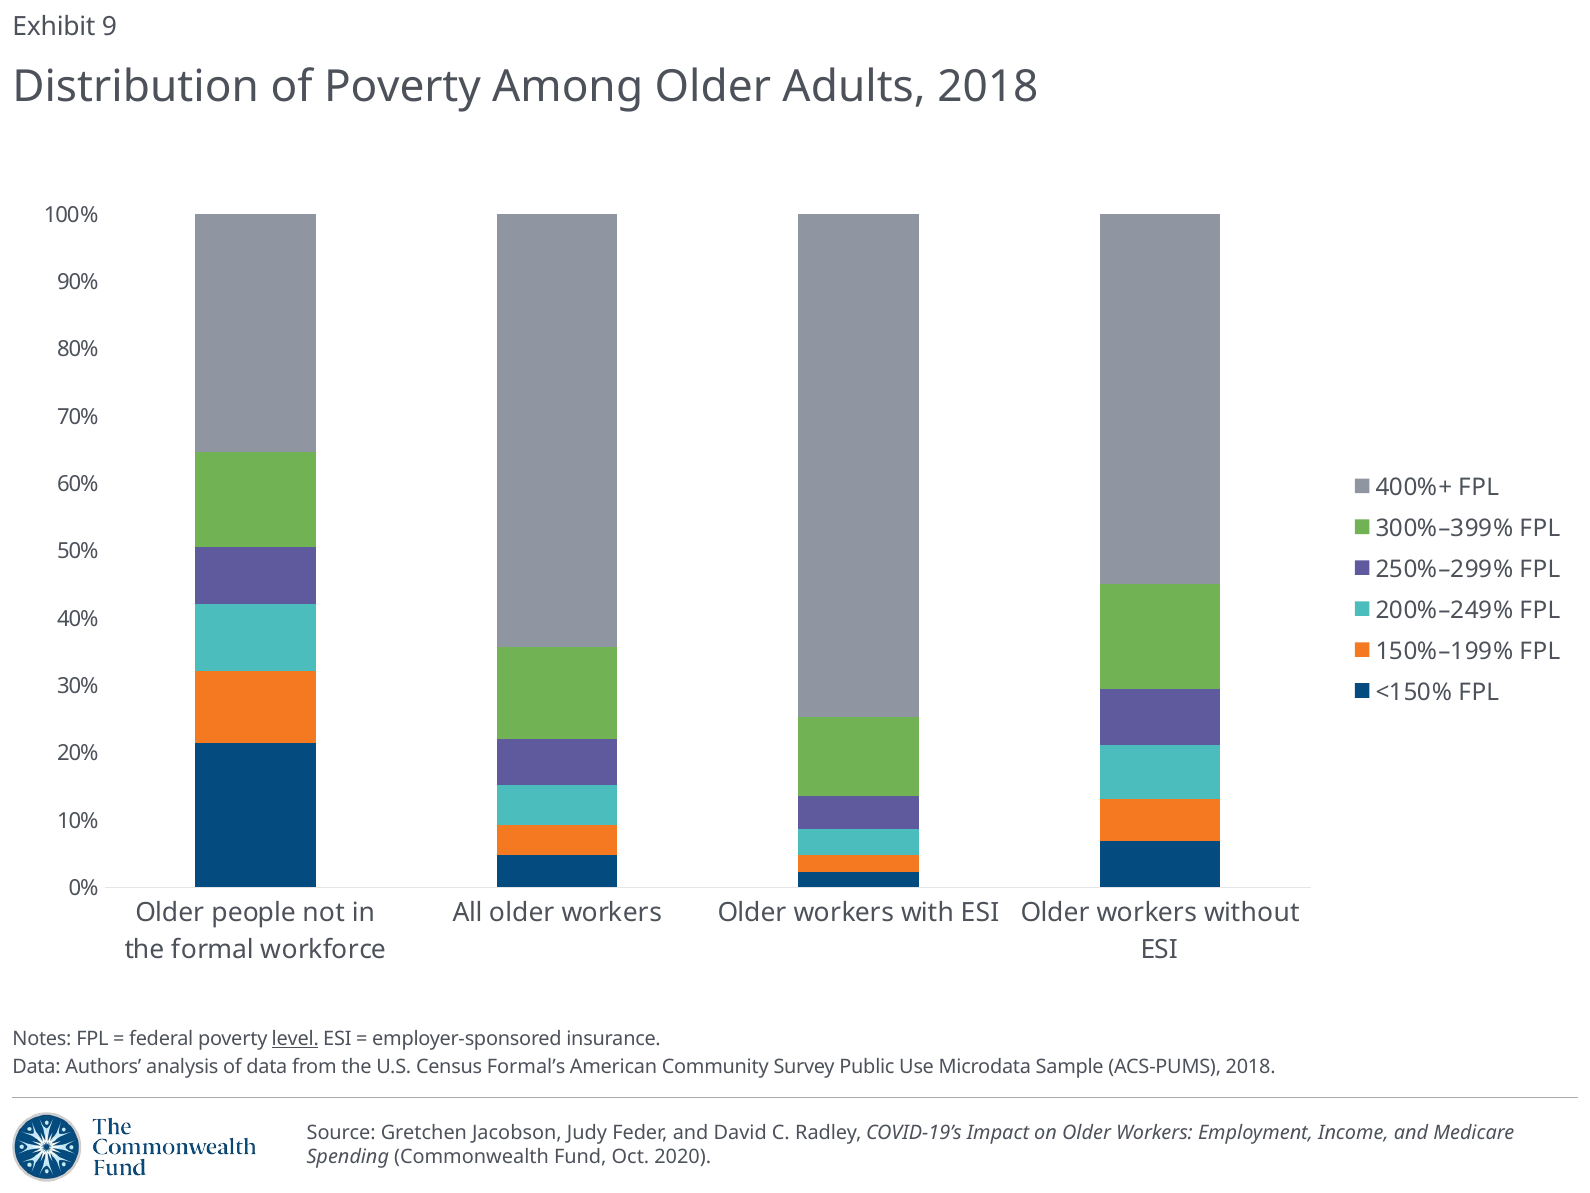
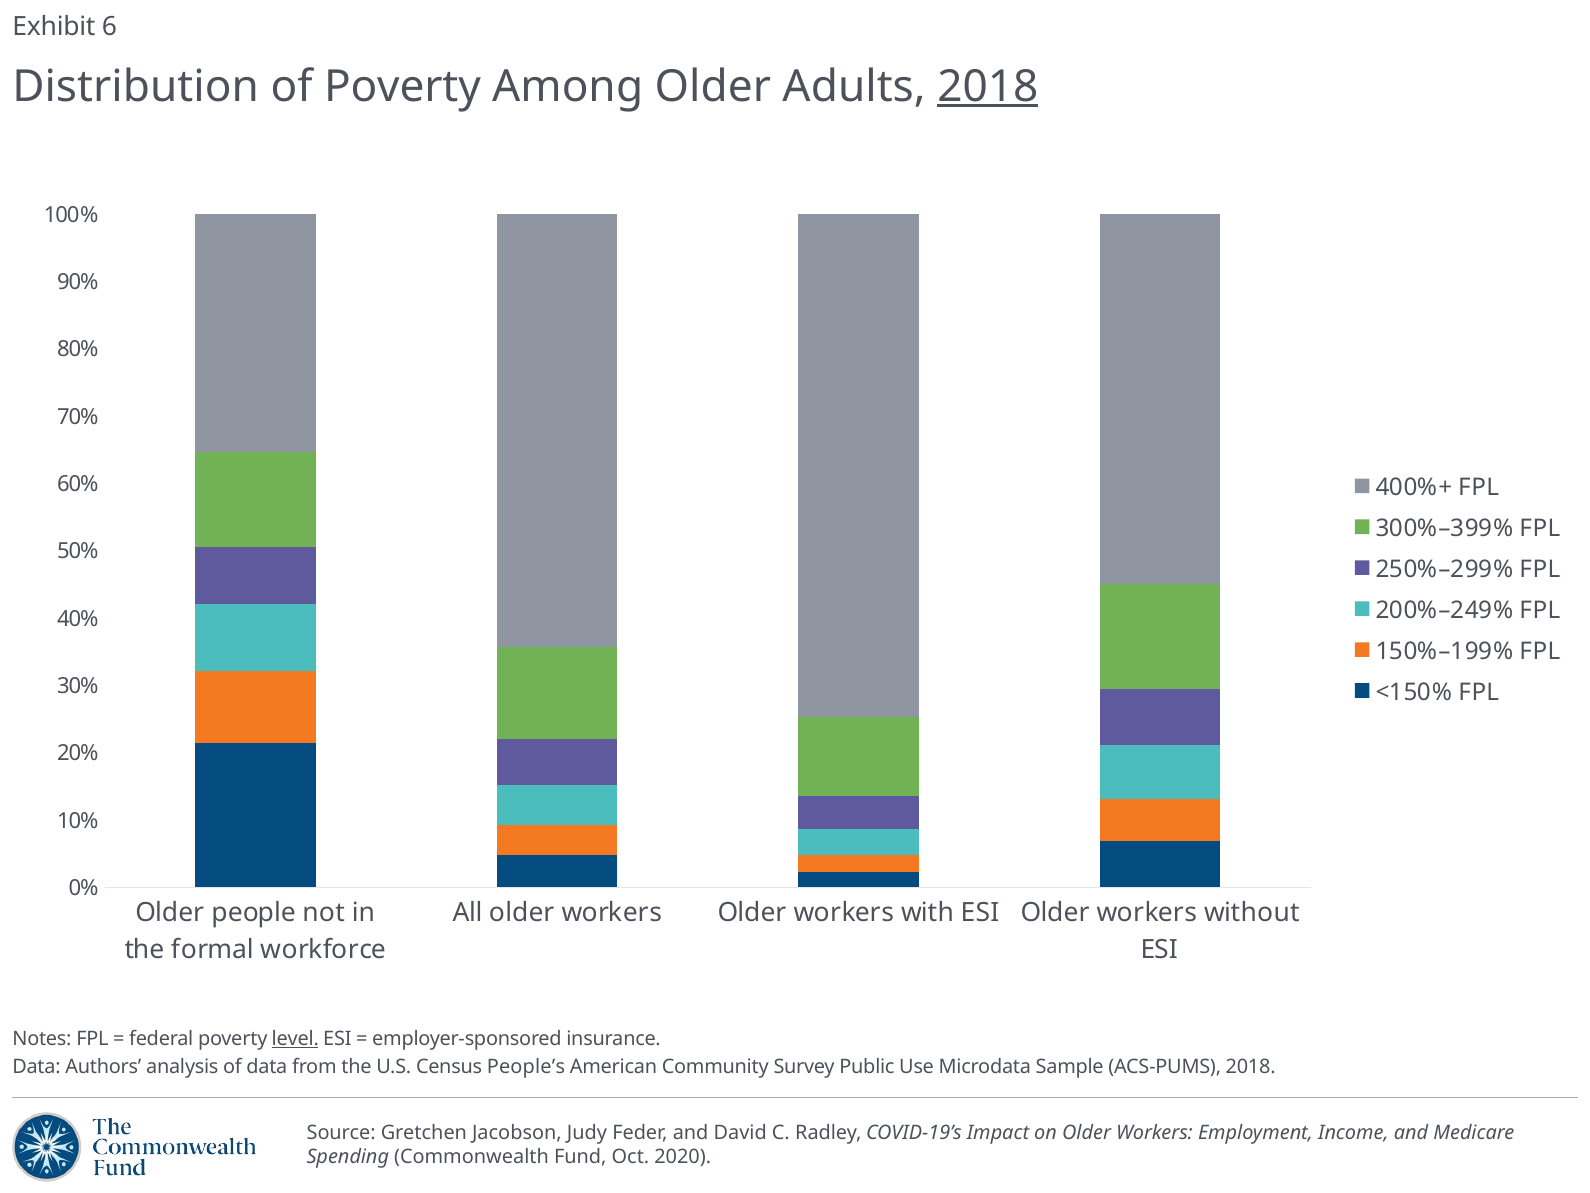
9: 9 -> 6
2018 at (988, 86) underline: none -> present
Formal’s: Formal’s -> People’s
